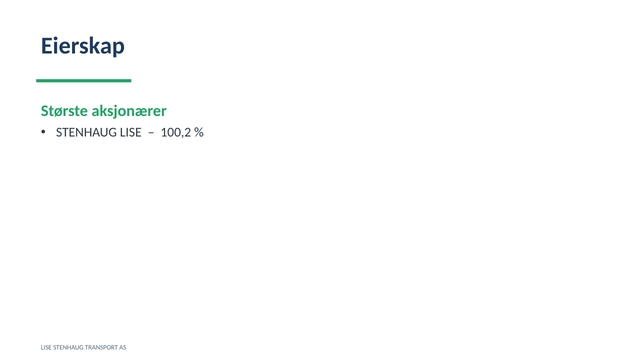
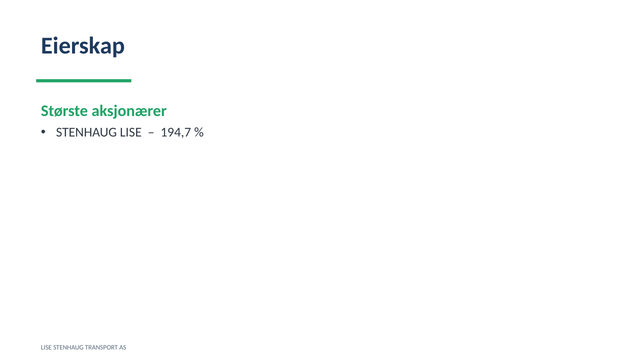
100,2: 100,2 -> 194,7
